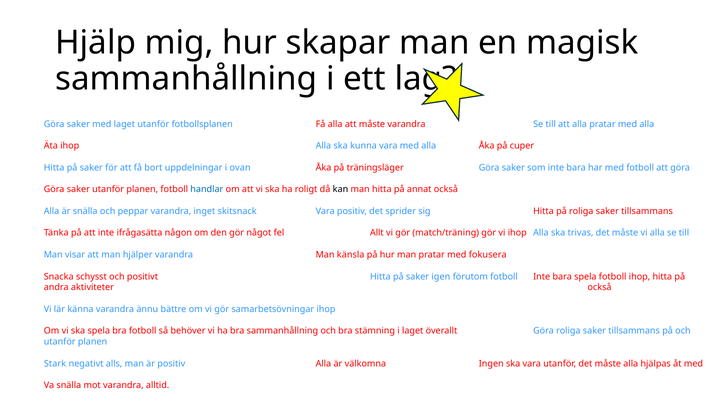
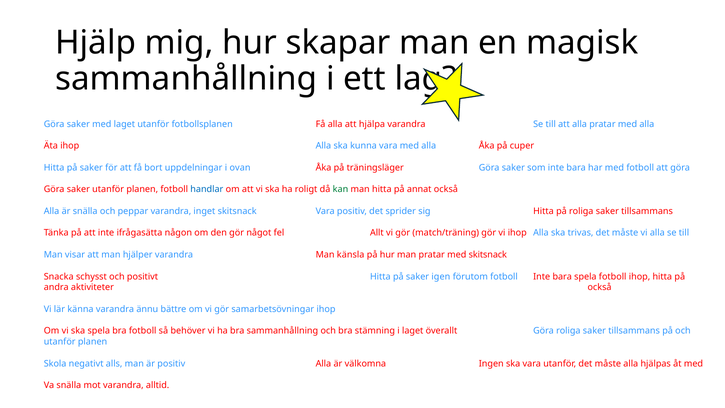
att måste: måste -> hjälpa
kan colour: black -> green
med fokusera: fokusera -> skitsnack
Stark: Stark -> Skola
